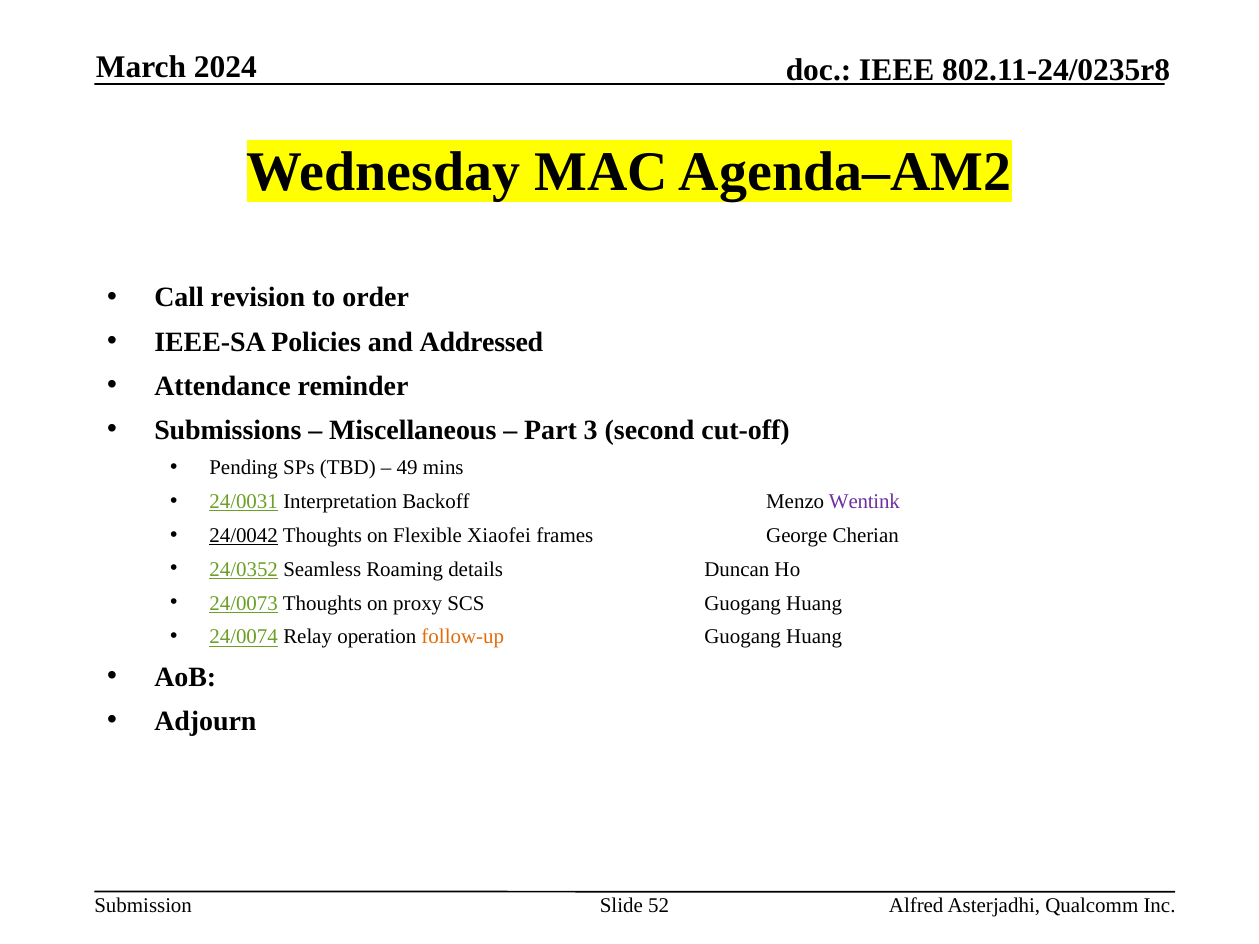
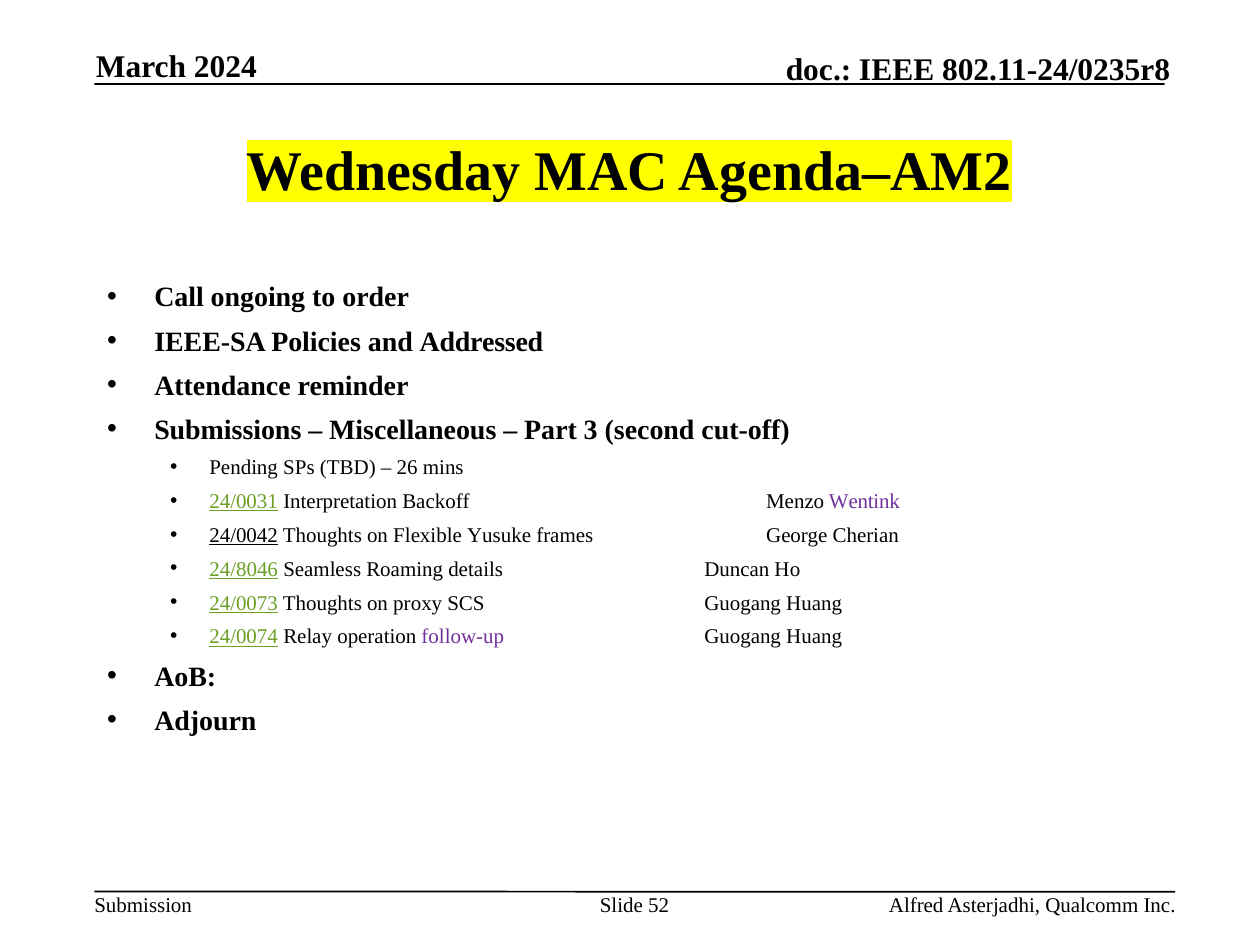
revision: revision -> ongoing
49: 49 -> 26
Xiaofei: Xiaofei -> Yusuke
24/0352: 24/0352 -> 24/8046
follow-up colour: orange -> purple
